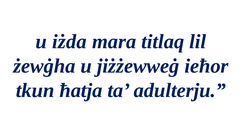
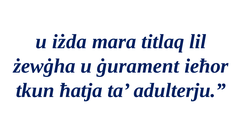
jiżżewweġ: jiżżewweġ -> ġurament
